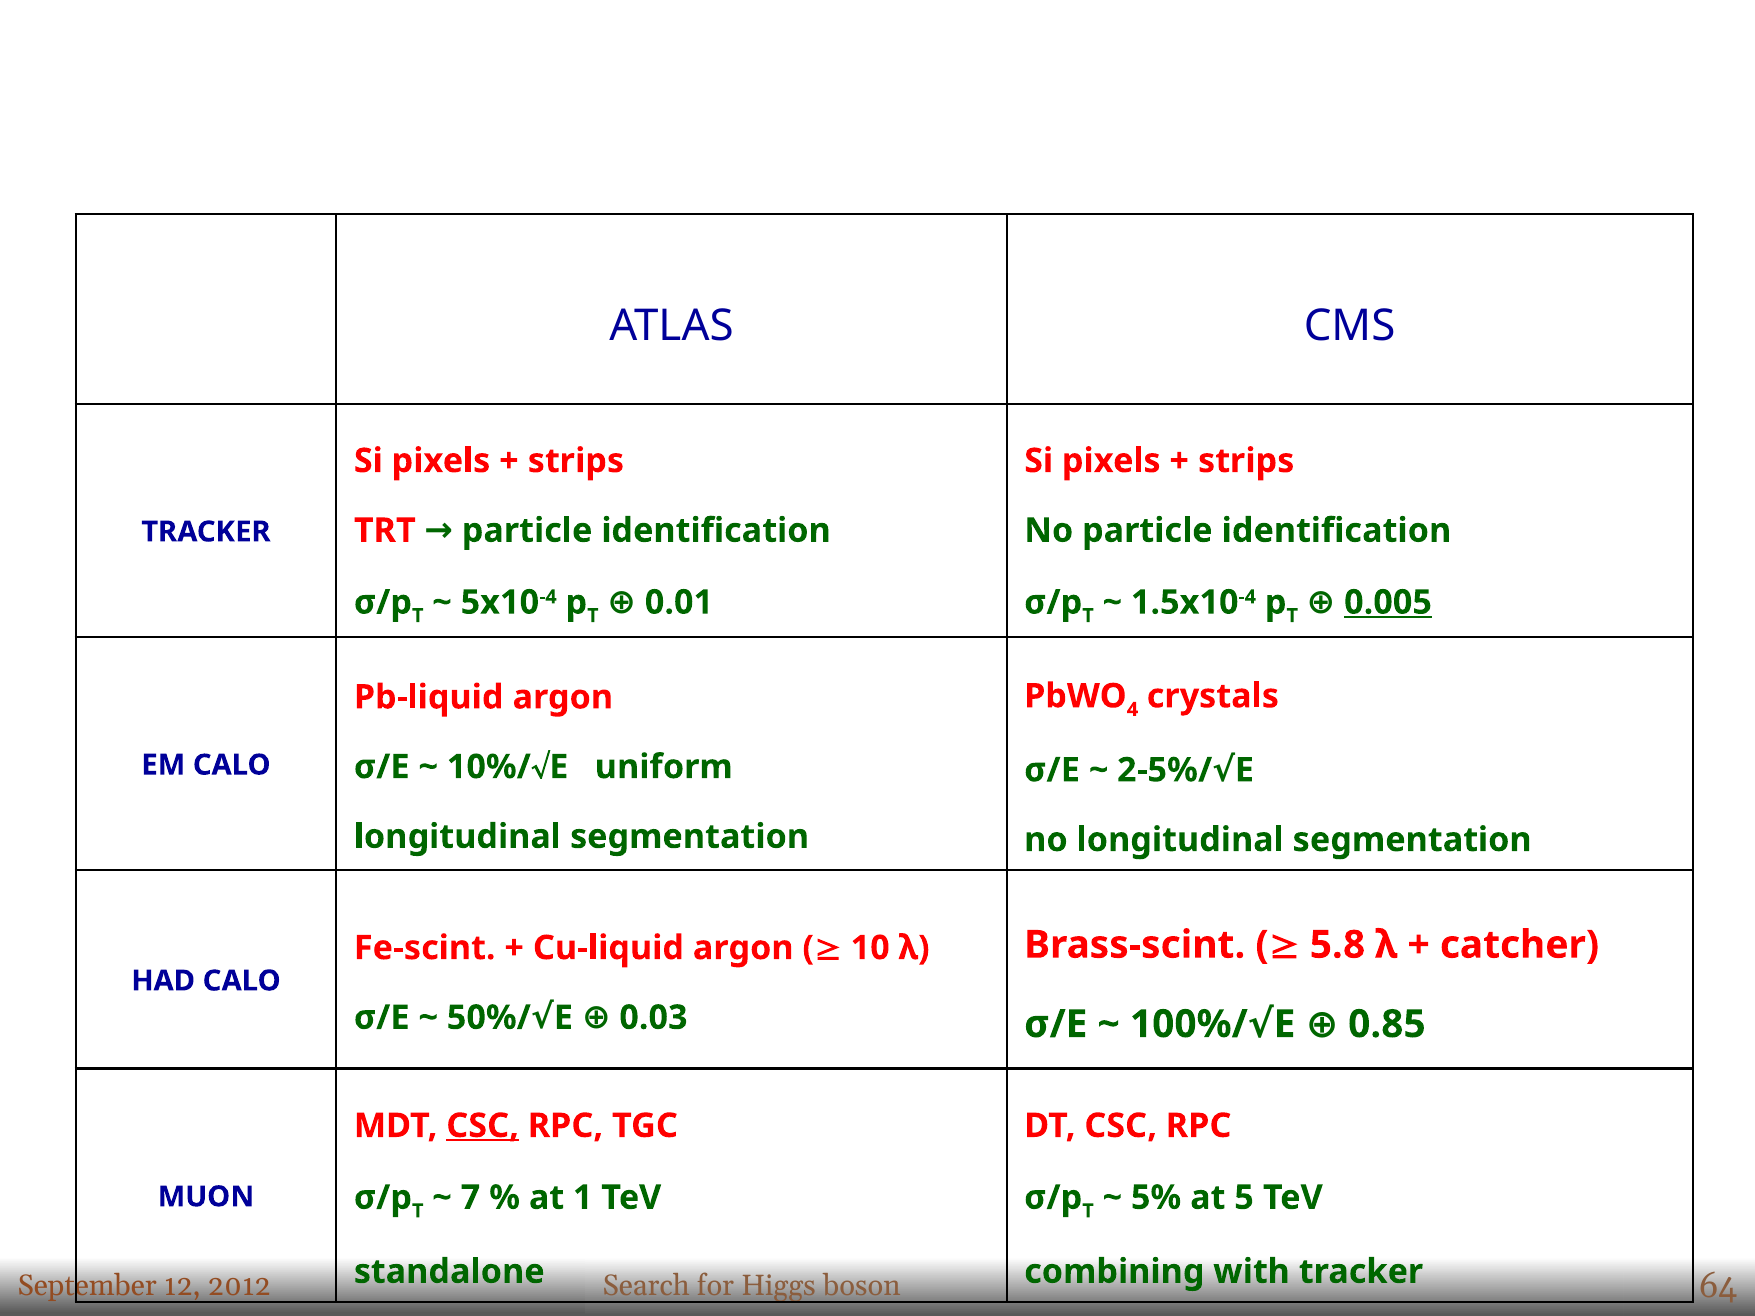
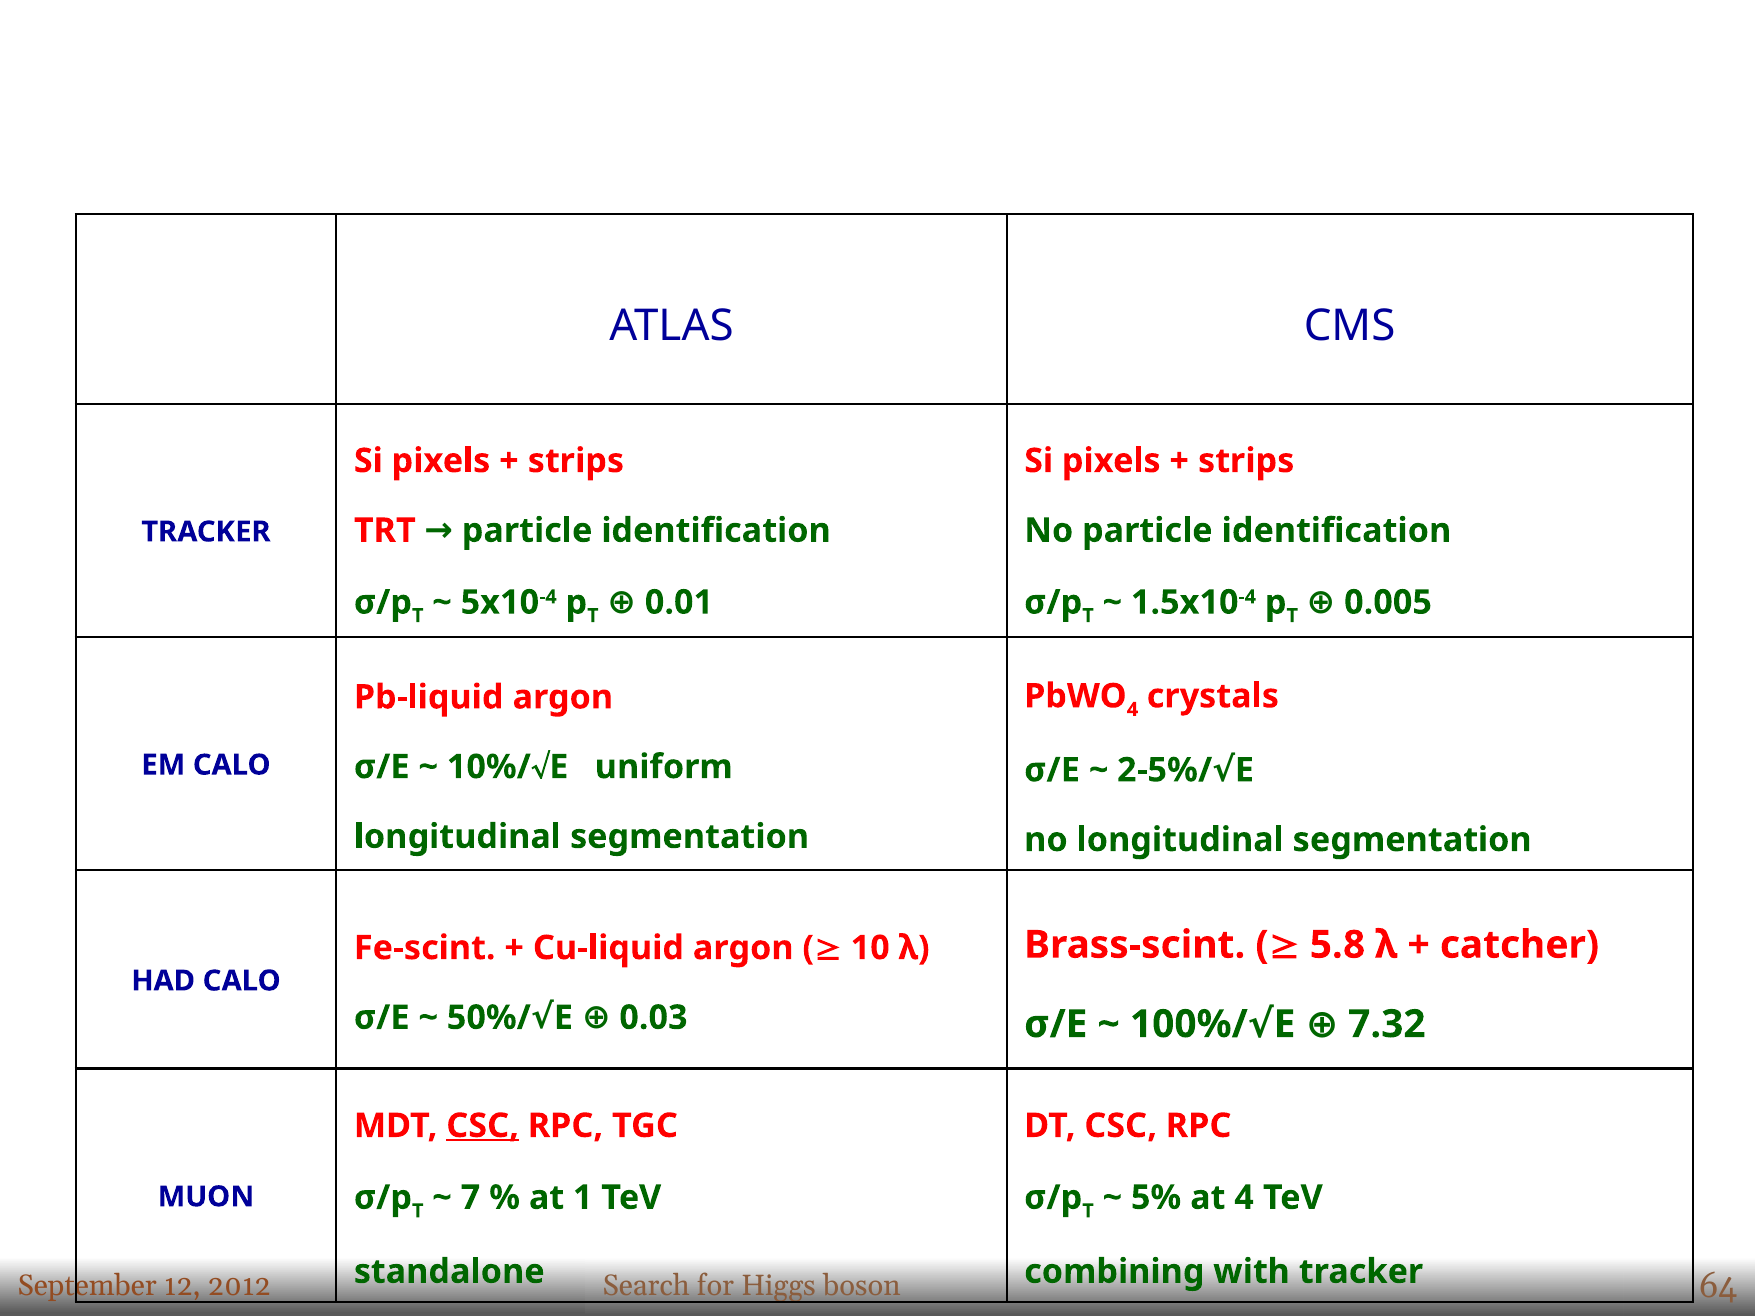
0.005 underline: present -> none
0.85: 0.85 -> 7.32
at 5: 5 -> 4
